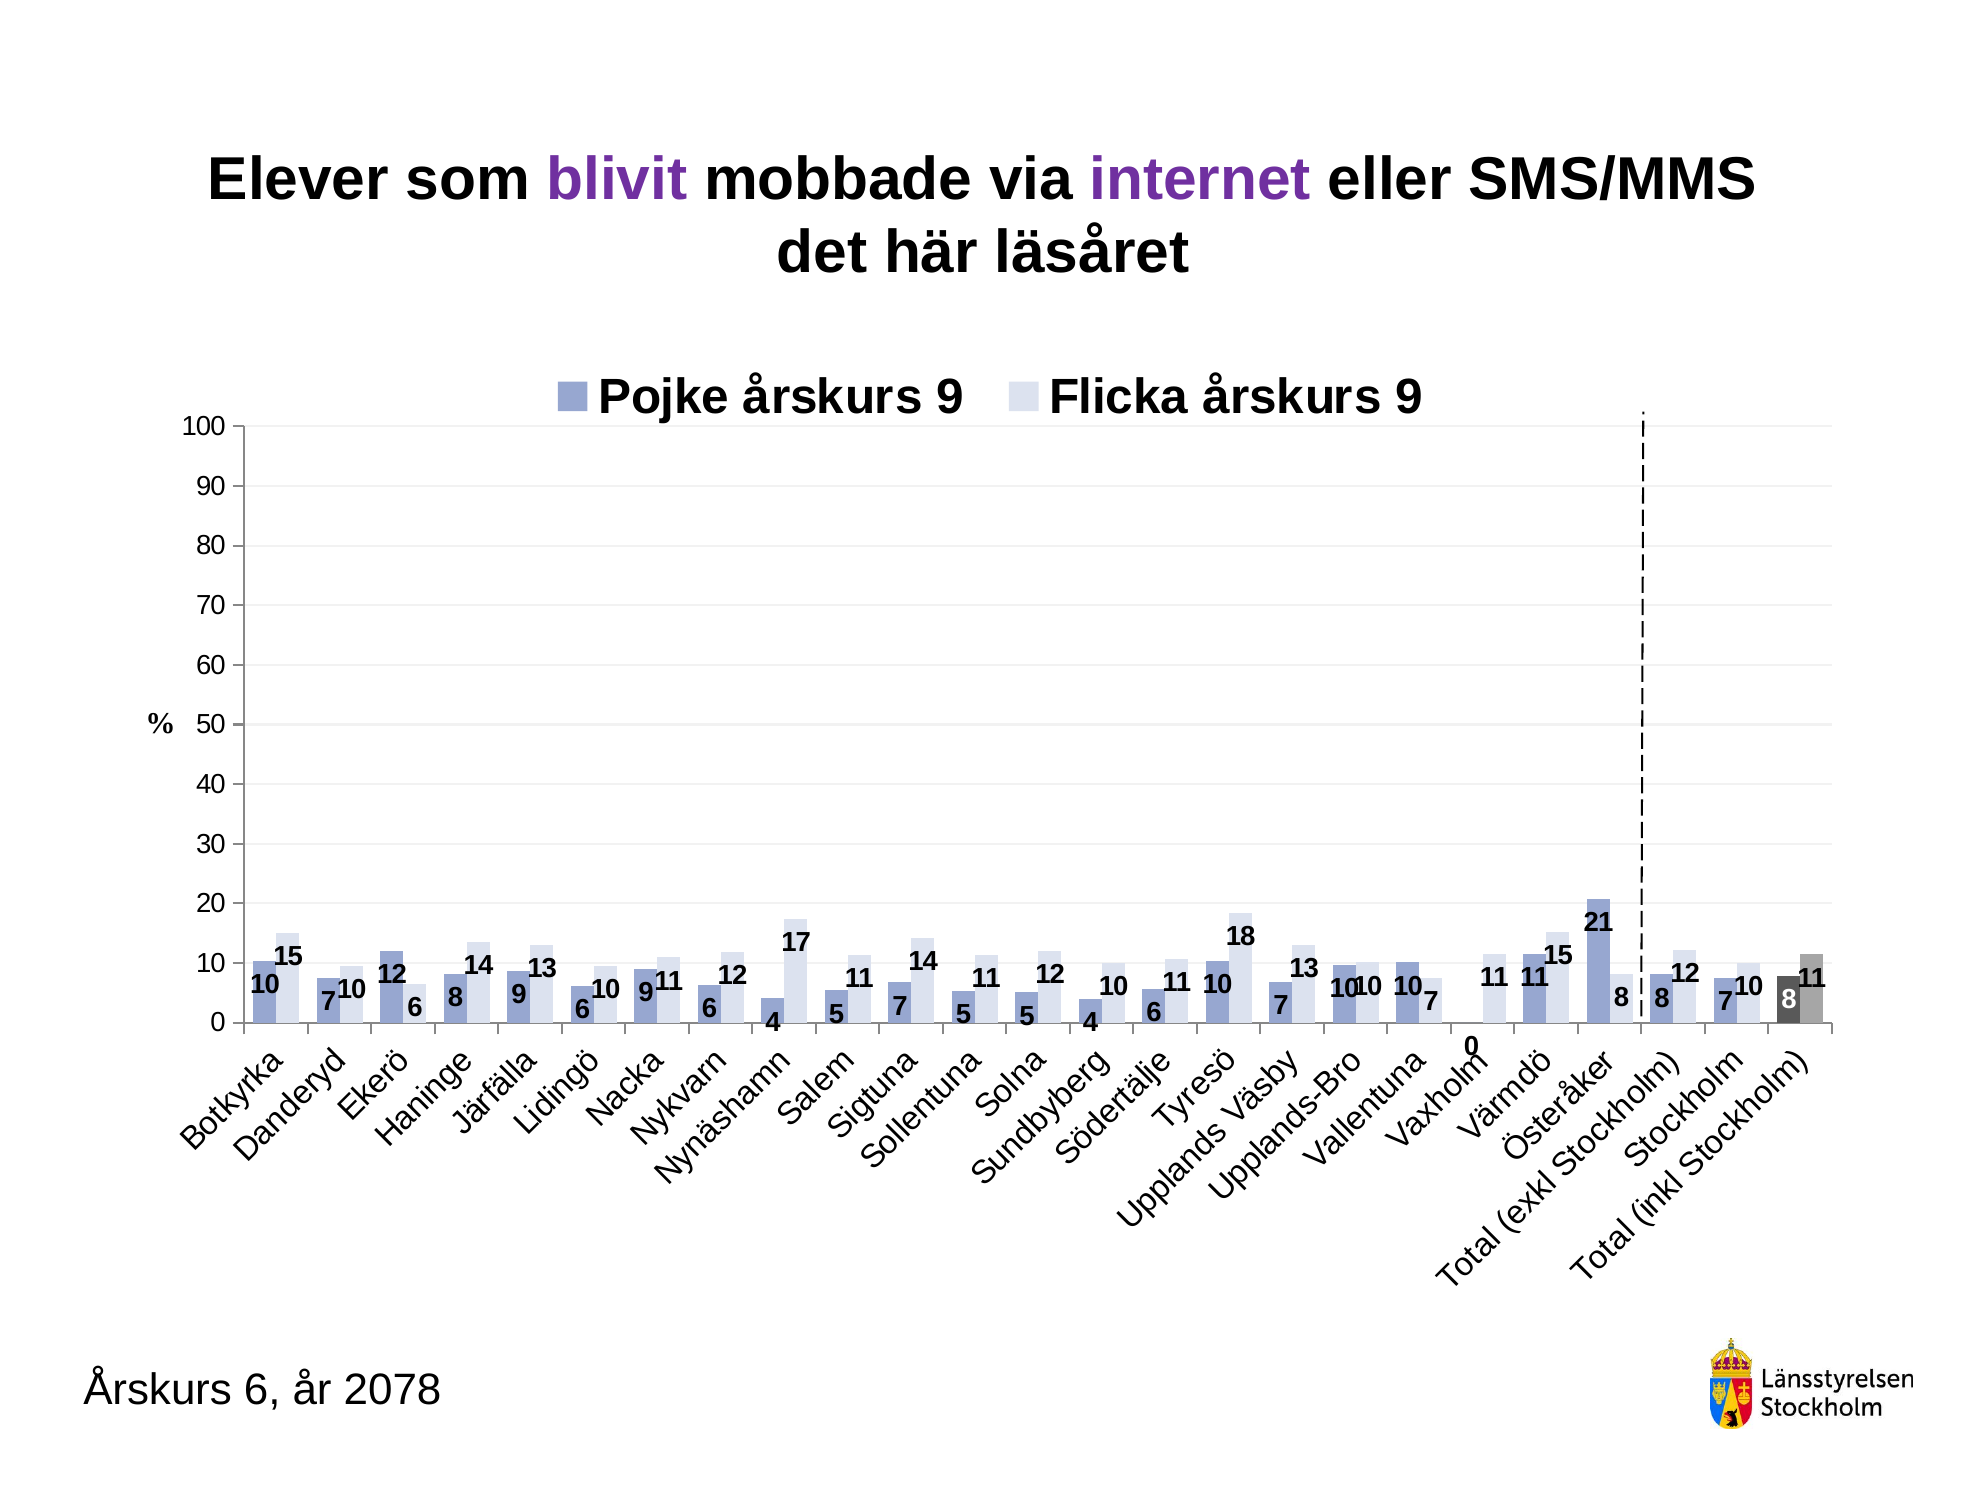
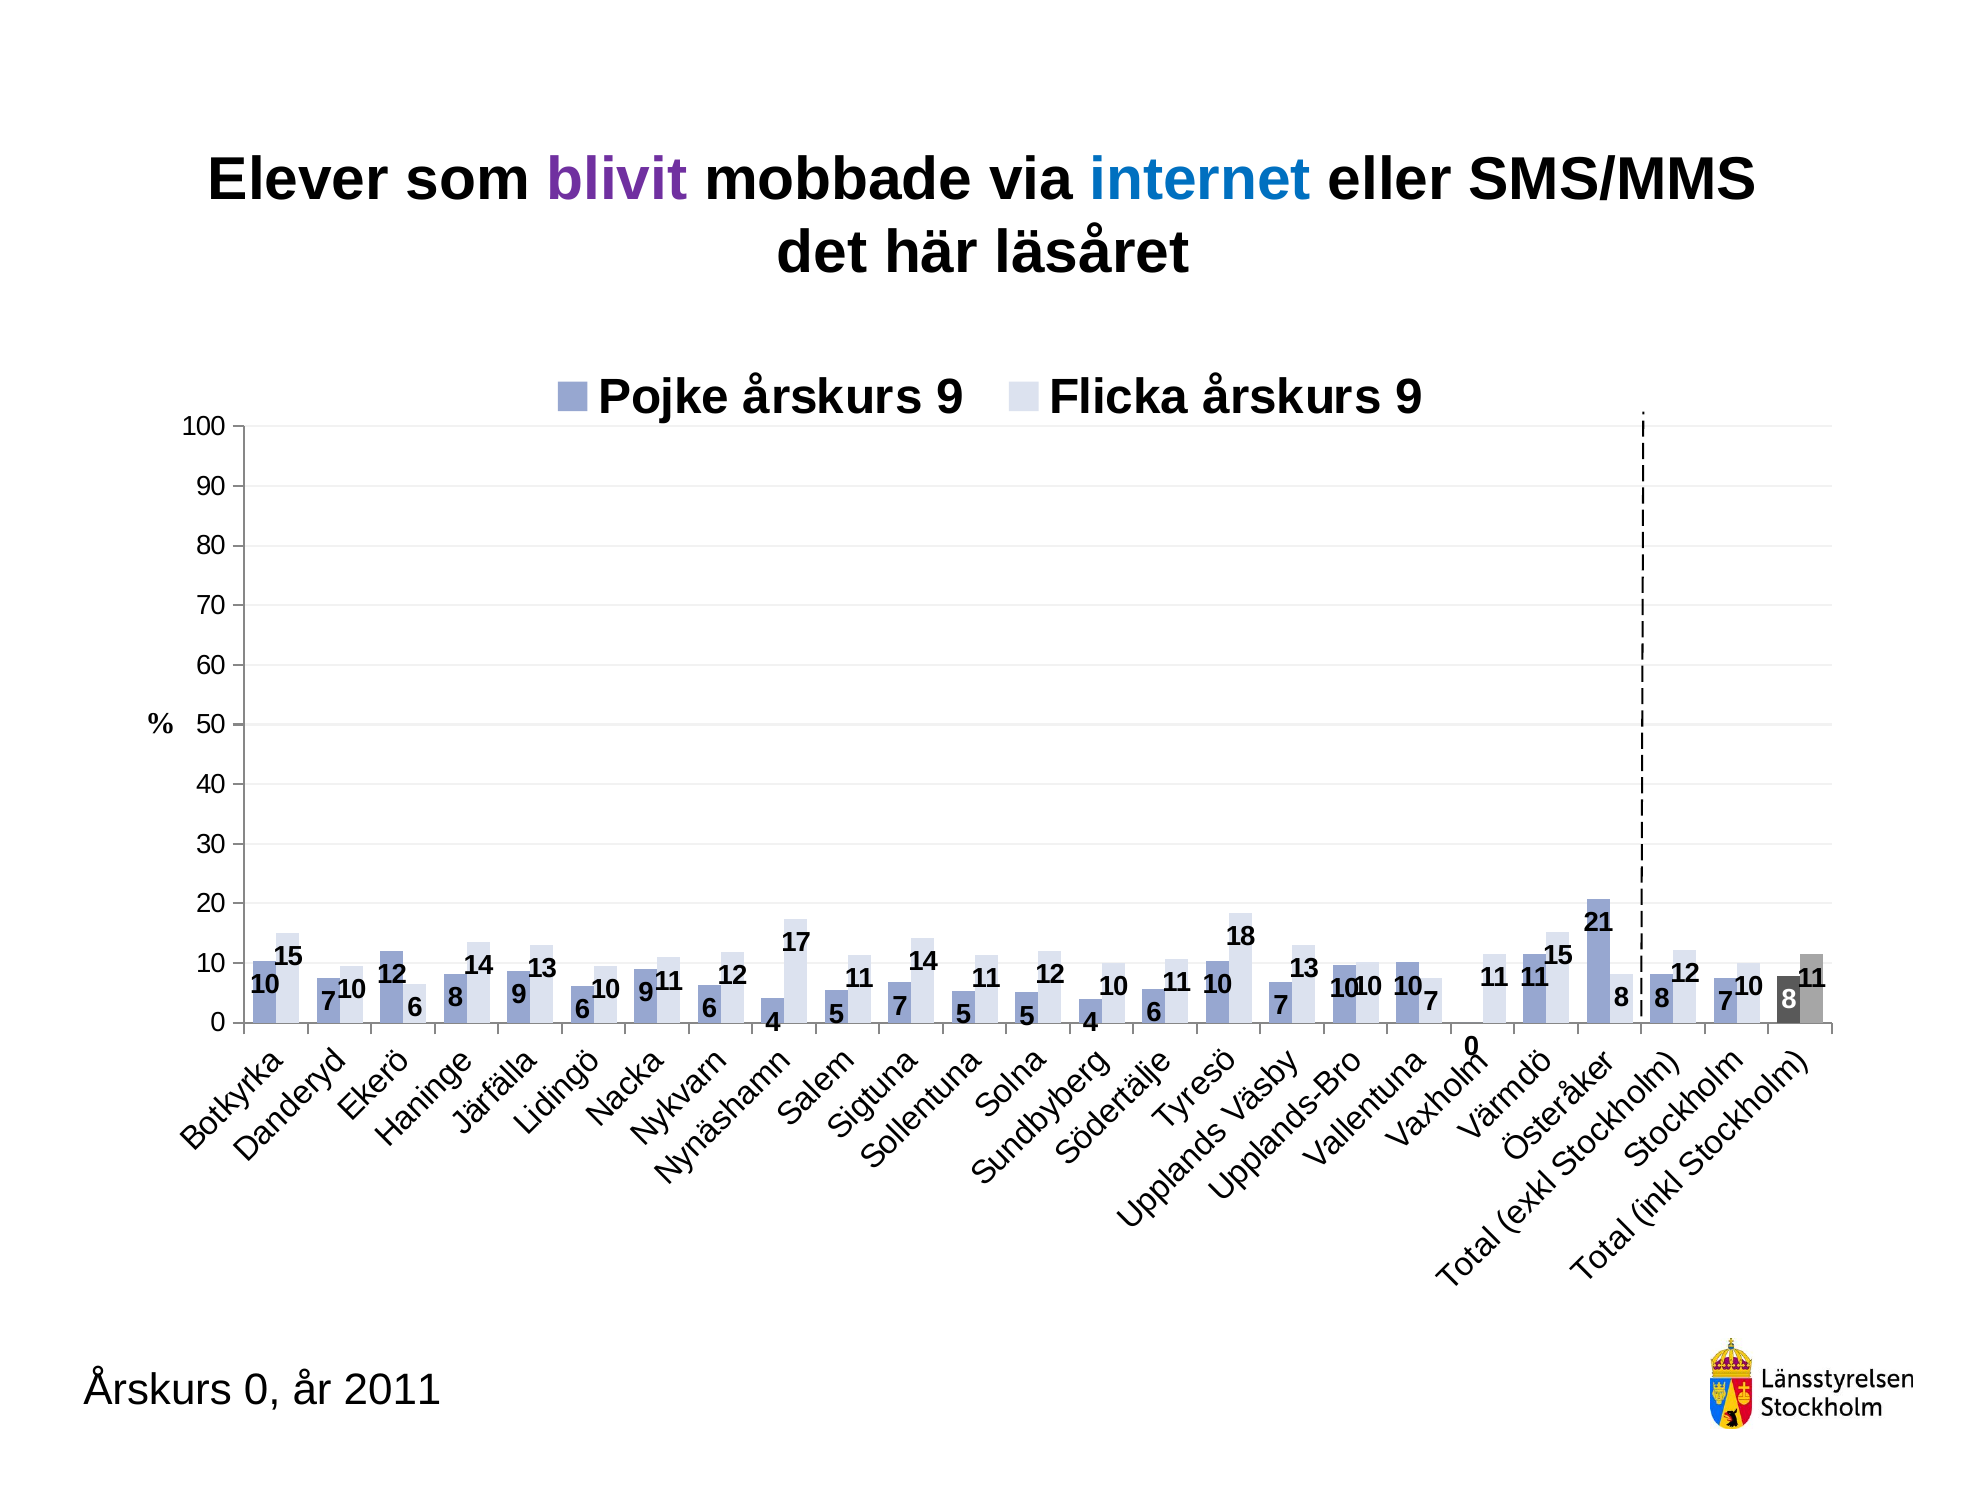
internet colour: purple -> blue
Årskurs 6: 6 -> 0
2078: 2078 -> 2011
